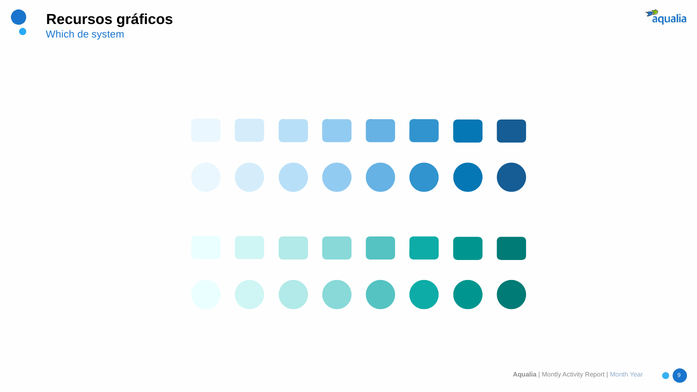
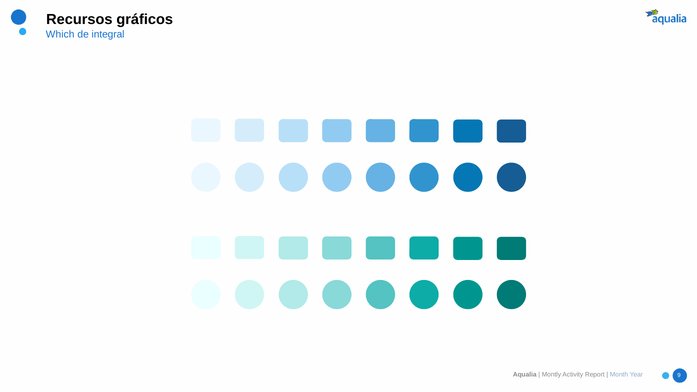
system: system -> integral
